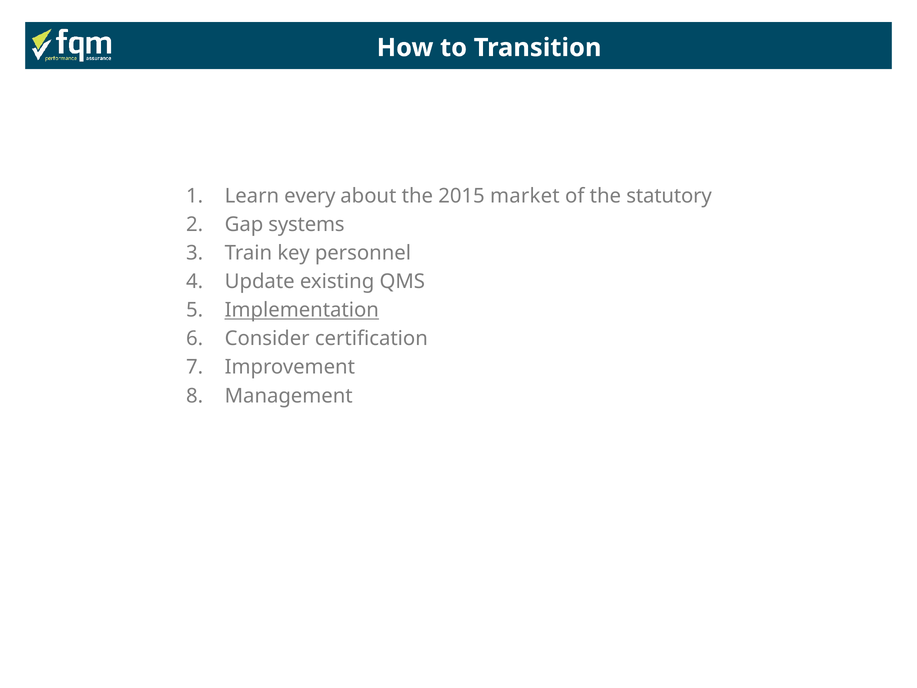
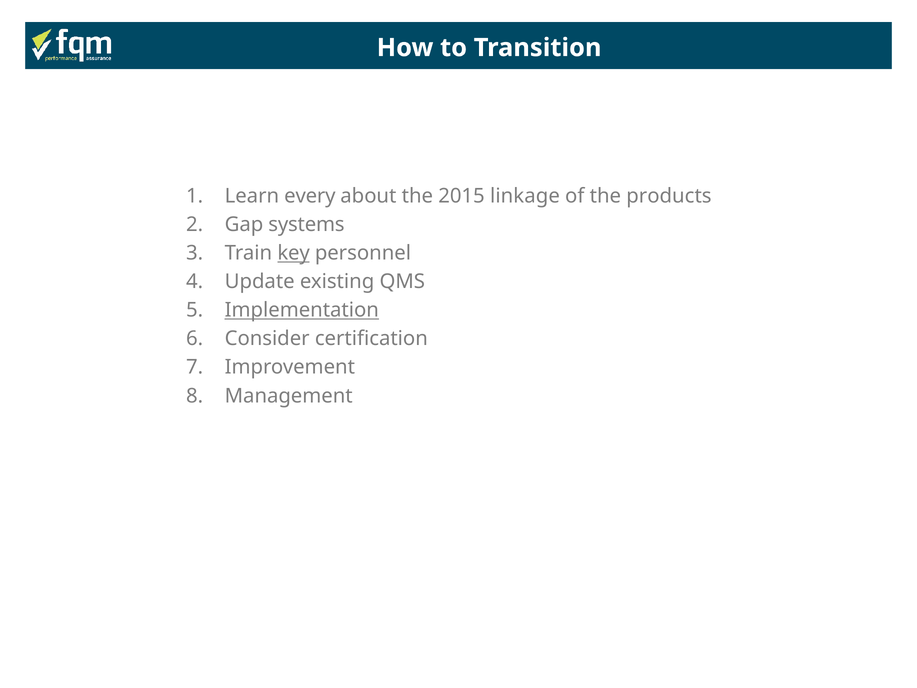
market: market -> linkage
statutory: statutory -> products
key underline: none -> present
